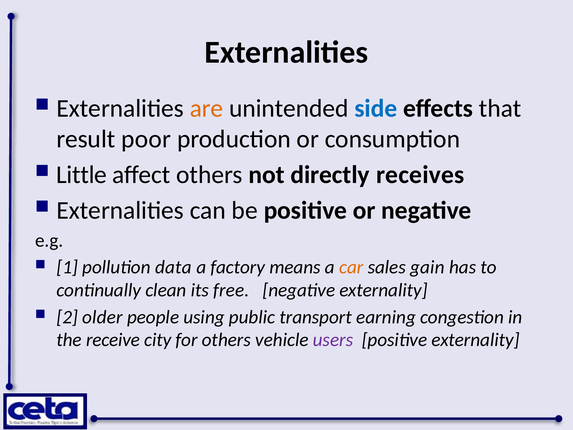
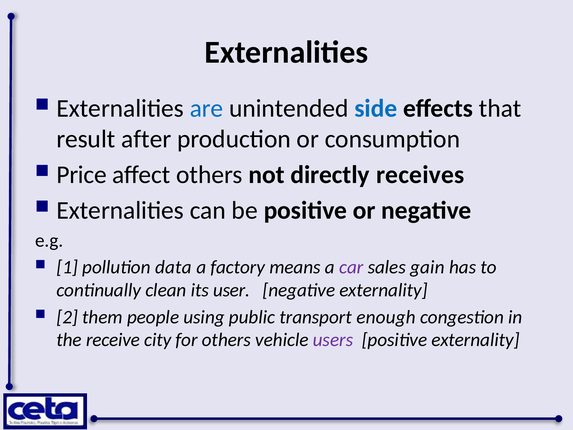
are colour: orange -> blue
poor: poor -> after
Little: Little -> Price
car colour: orange -> purple
free: free -> user
older: older -> them
earning: earning -> enough
